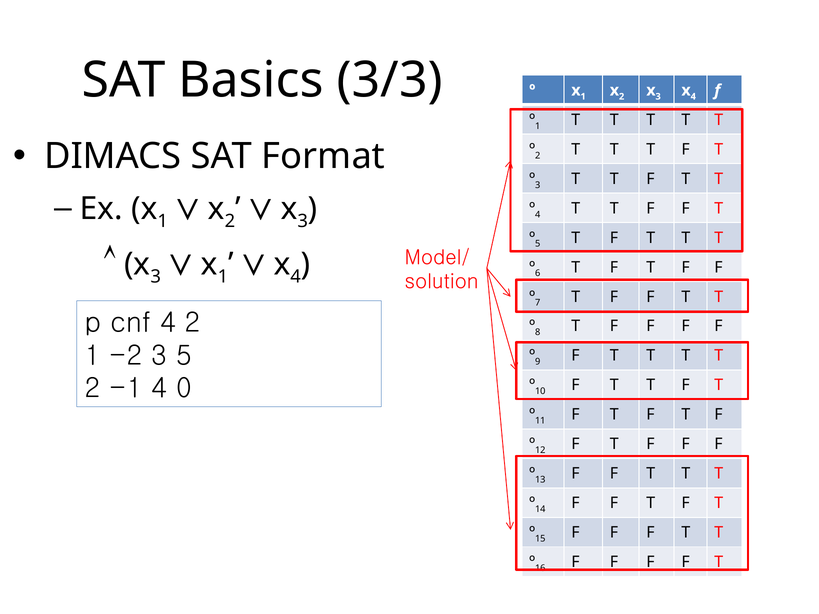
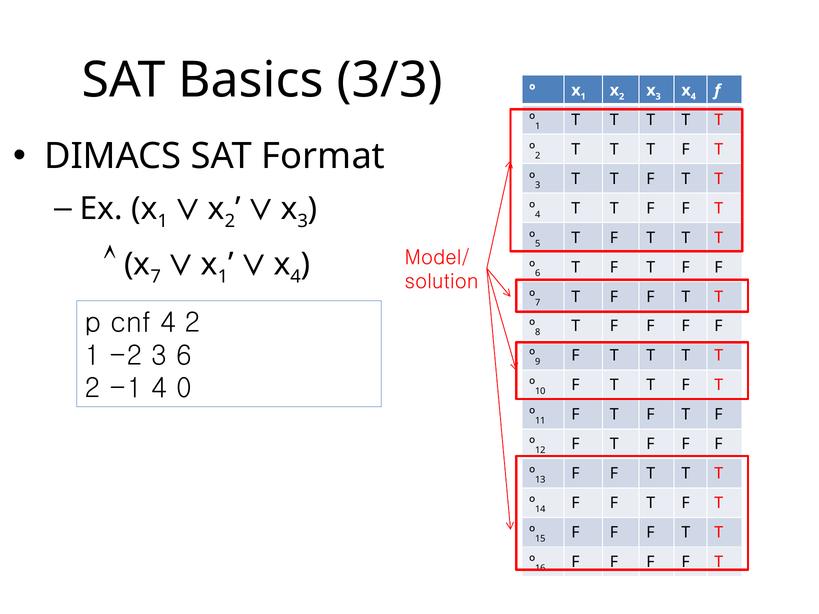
3 at (156, 277): 3 -> 7
3 5: 5 -> 6
